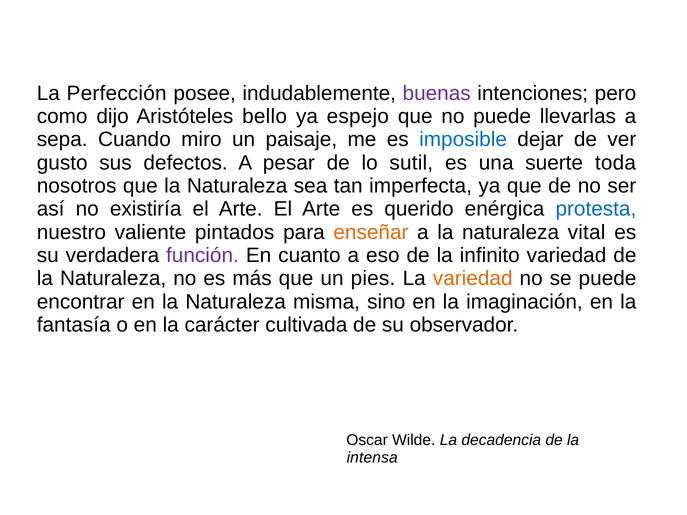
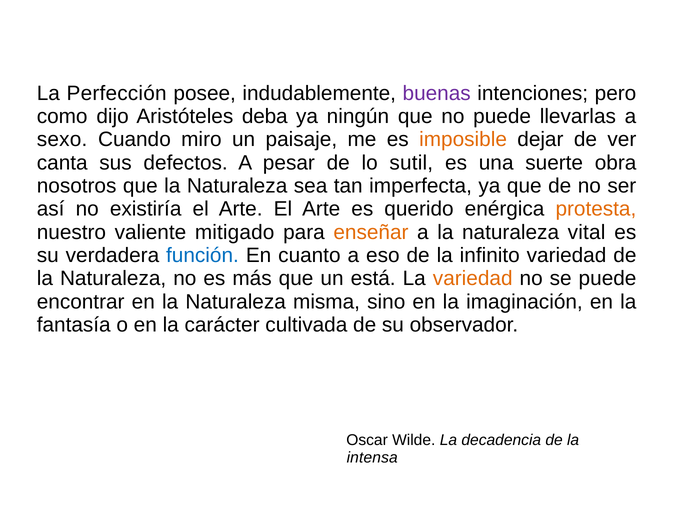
bello: bello -> deba
espejo: espejo -> ningún
sepa: sepa -> sexo
imposible colour: blue -> orange
gusto: gusto -> canta
toda: toda -> obra
protesta colour: blue -> orange
pintados: pintados -> mitigado
función colour: purple -> blue
pies: pies -> está
